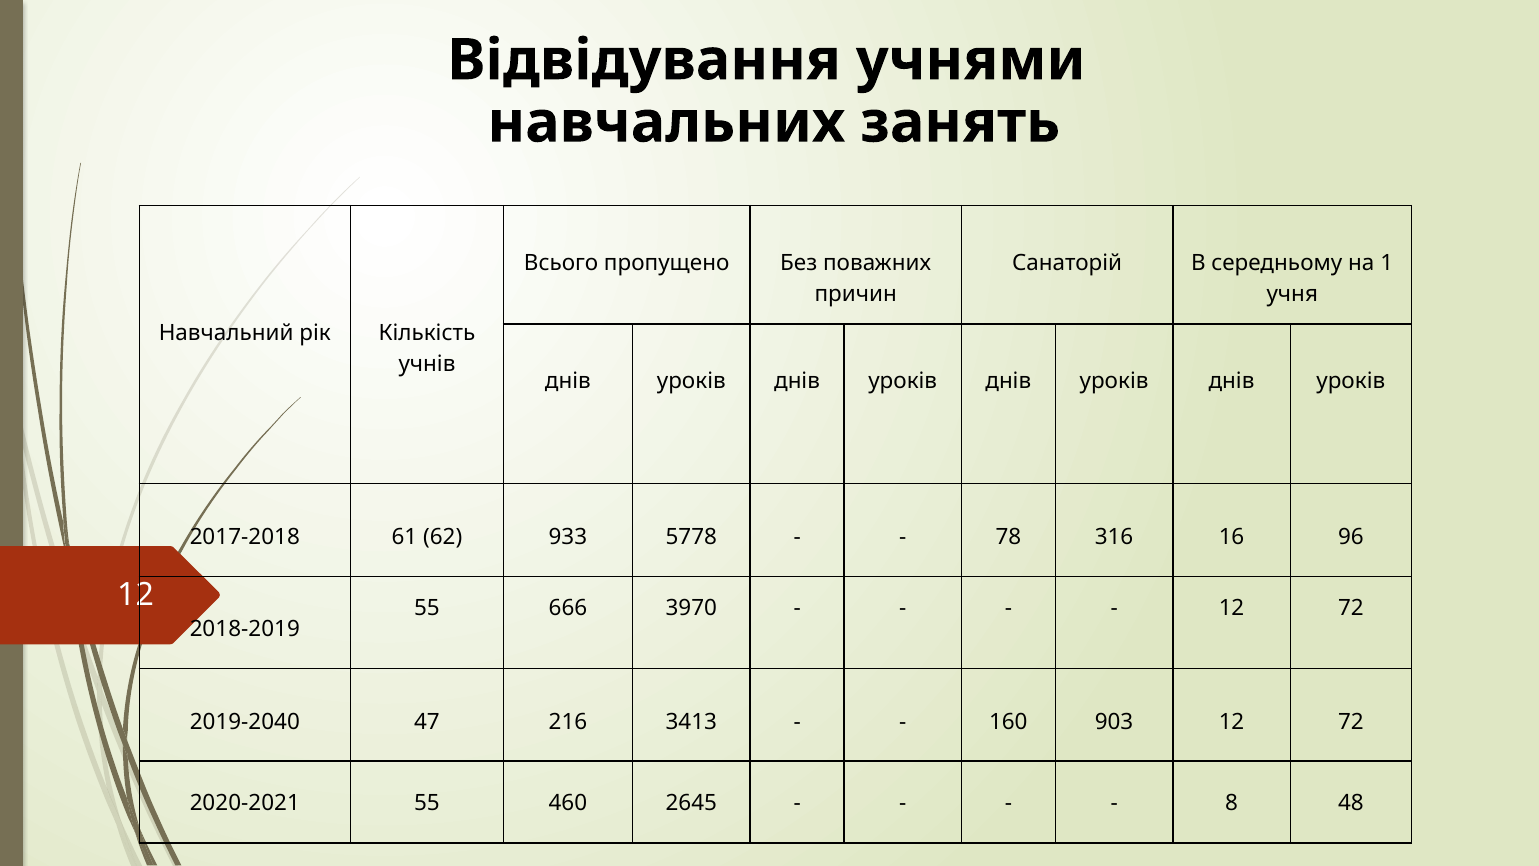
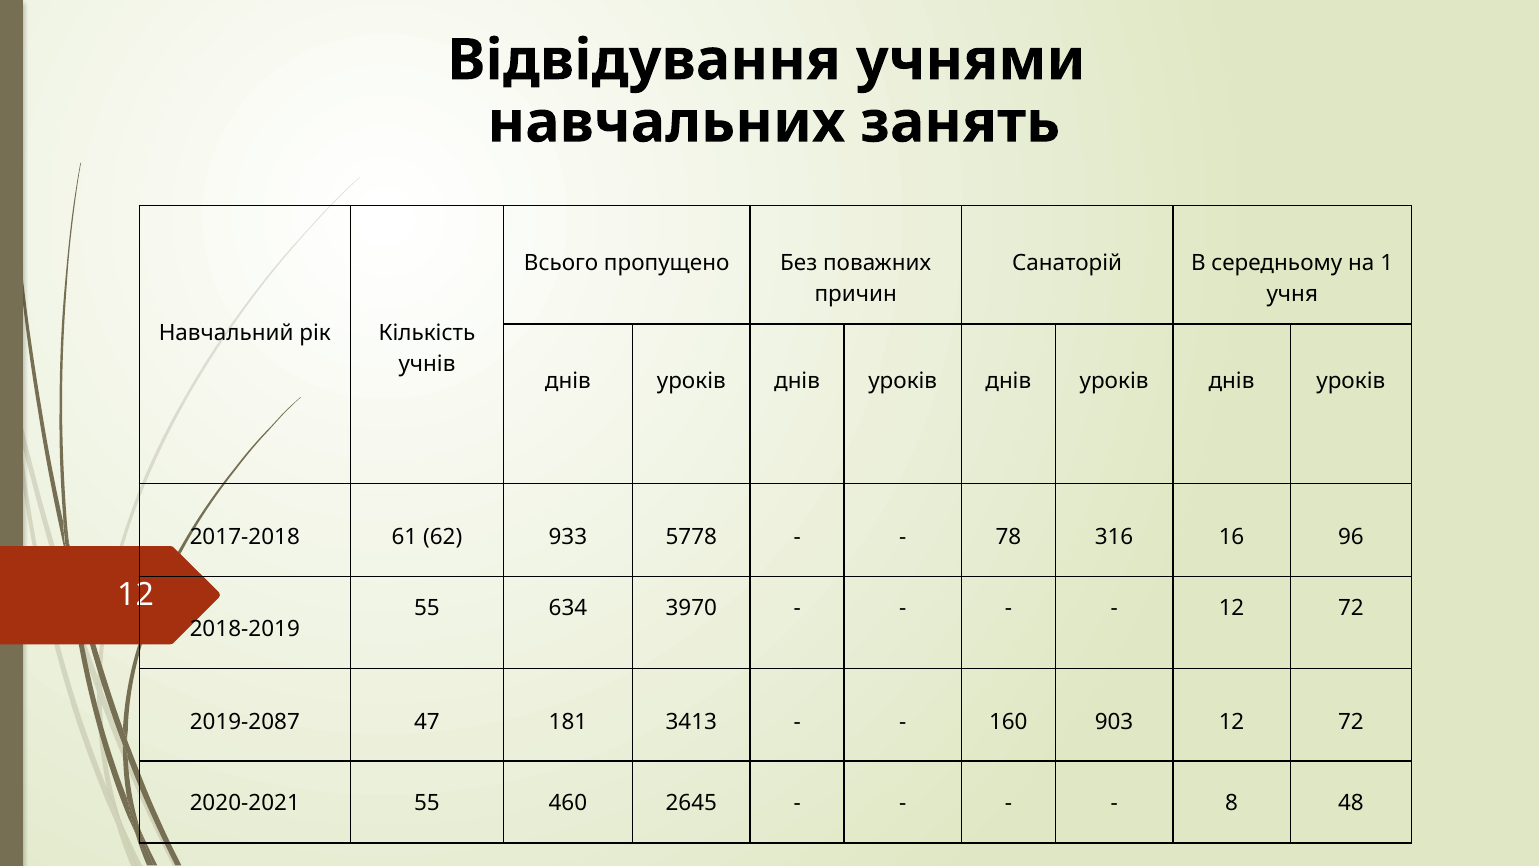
666: 666 -> 634
2019-2040: 2019-2040 -> 2019-2087
216: 216 -> 181
